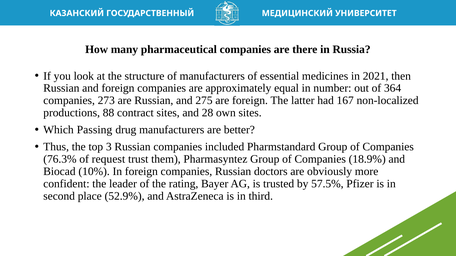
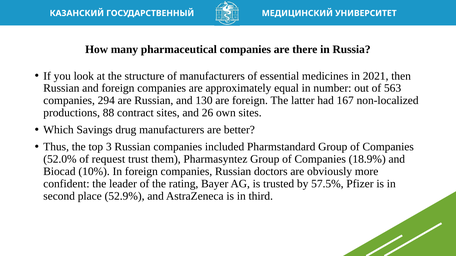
364: 364 -> 563
273: 273 -> 294
275: 275 -> 130
28: 28 -> 26
Passing: Passing -> Savings
76.3%: 76.3% -> 52.0%
